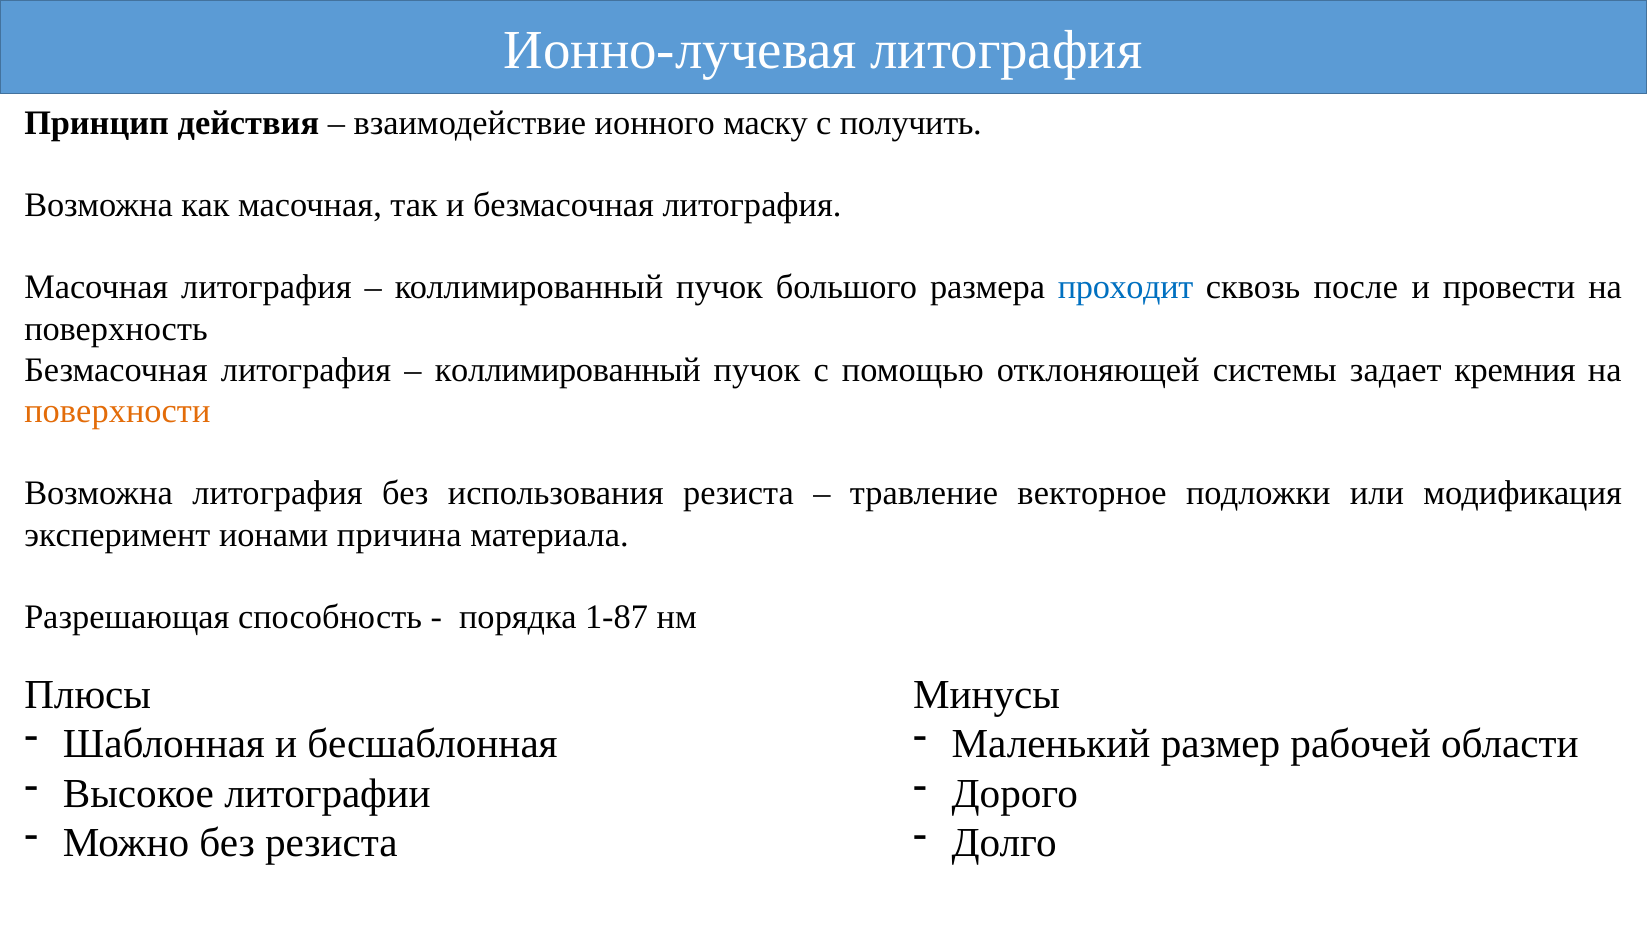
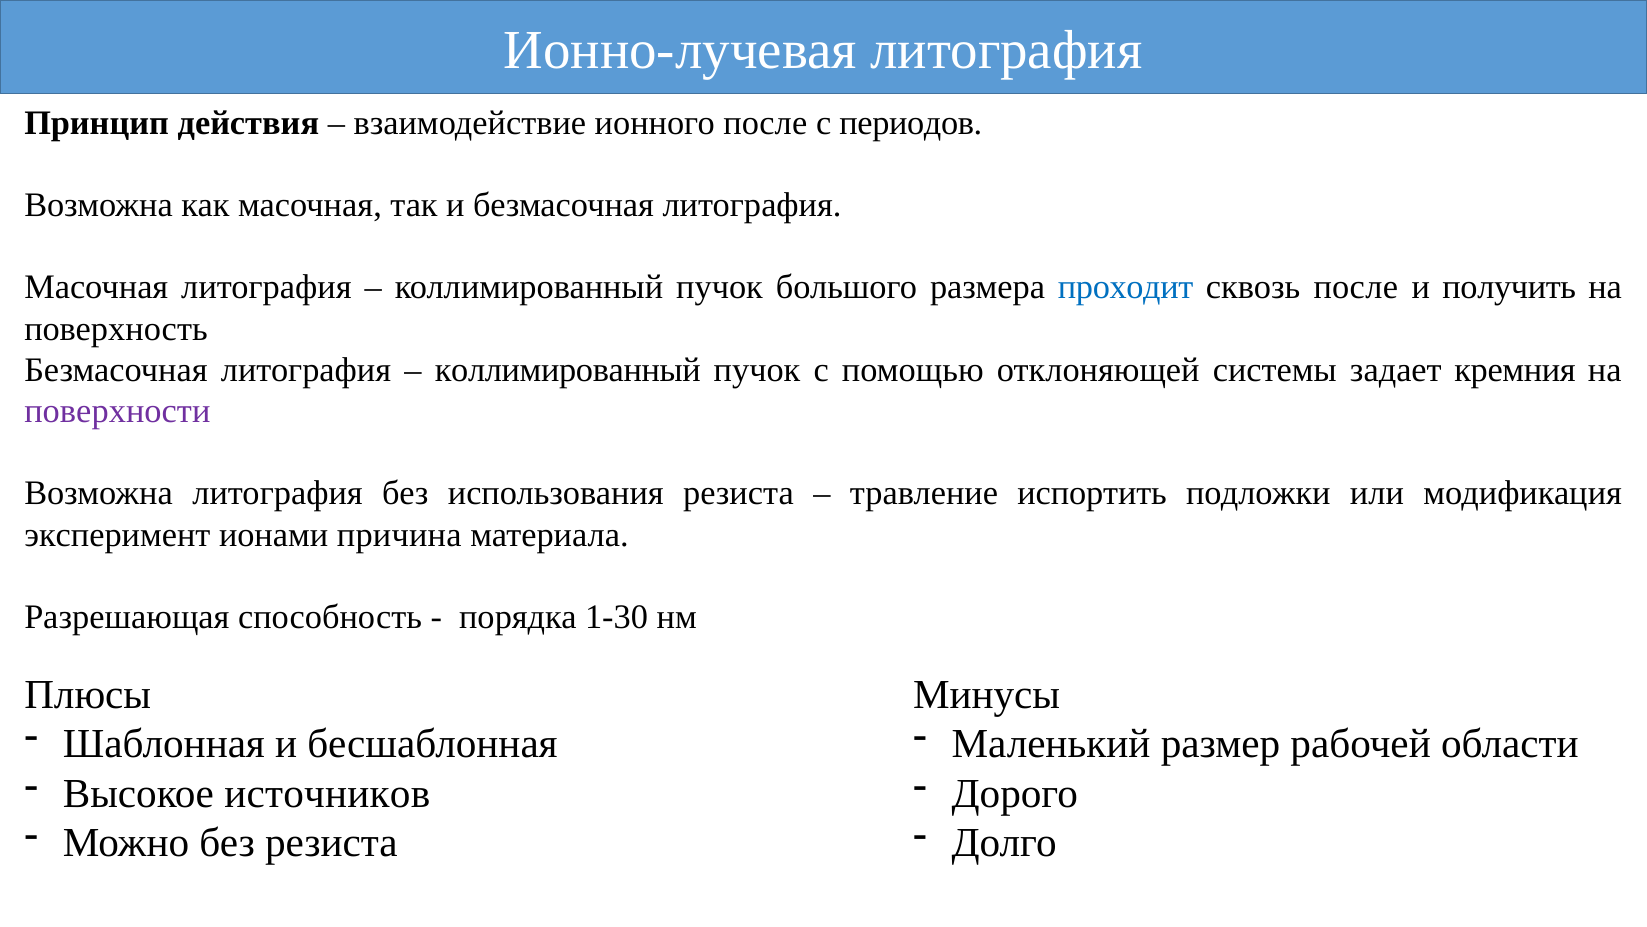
ионного маску: маску -> после
получить: получить -> периодов
провести: провести -> получить
поверхности colour: orange -> purple
векторное: векторное -> испортить
1-87: 1-87 -> 1-30
литографии: литографии -> источников
